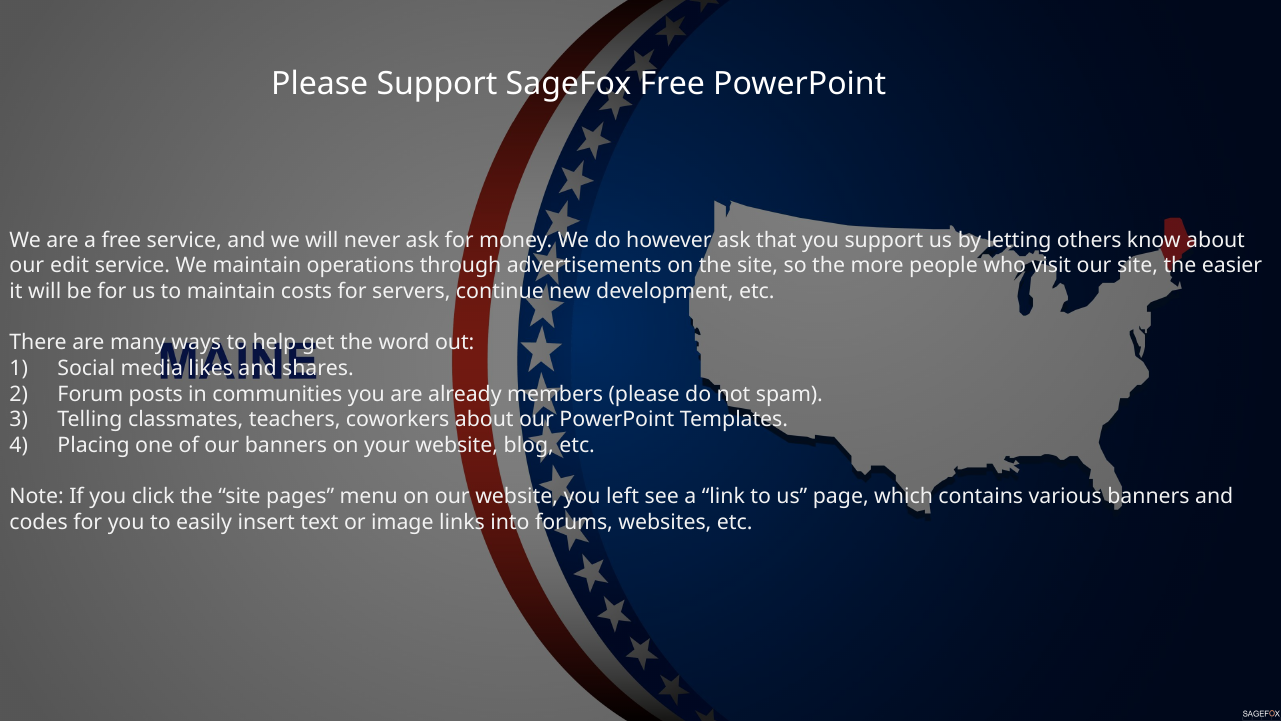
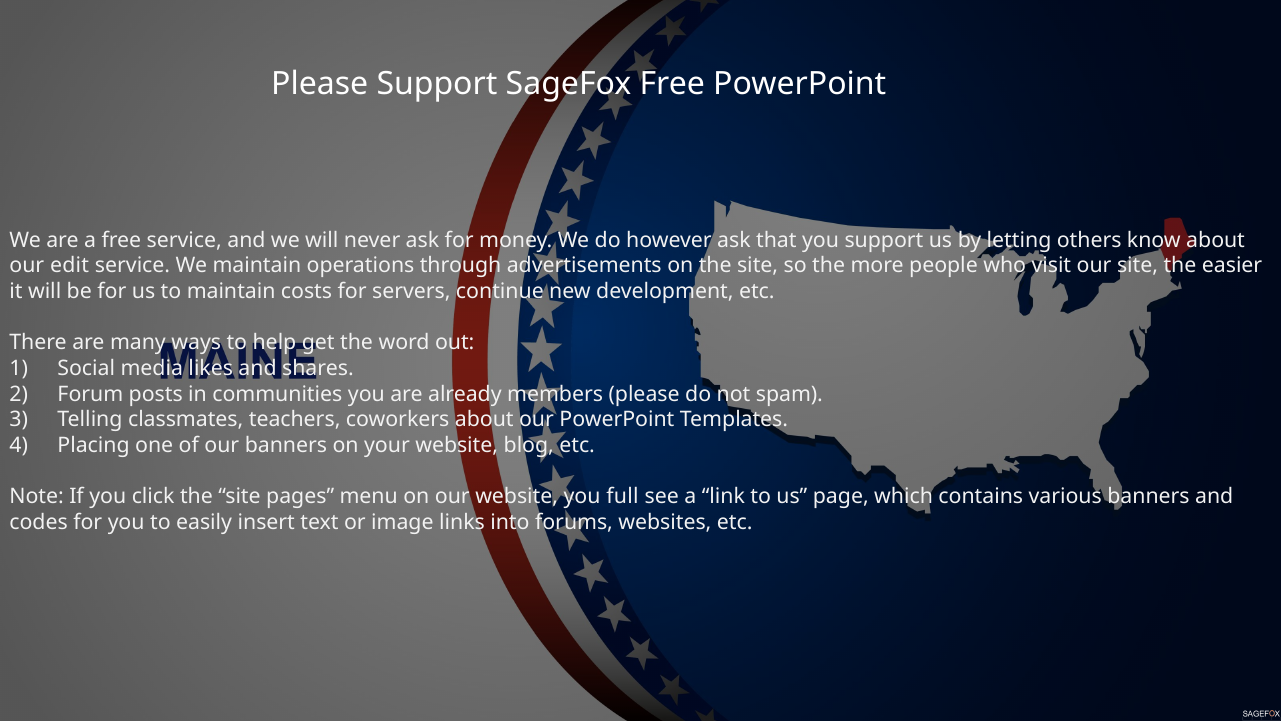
left: left -> full
